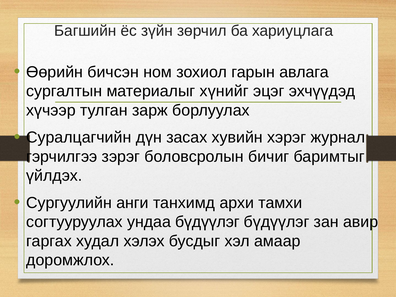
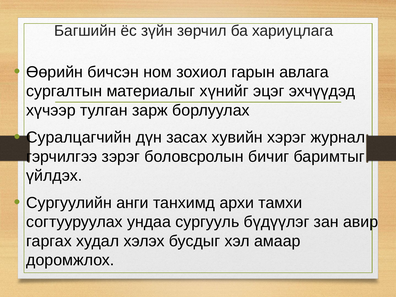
ундаа бүдүүлэг: бүдүүлэг -> сургууль
